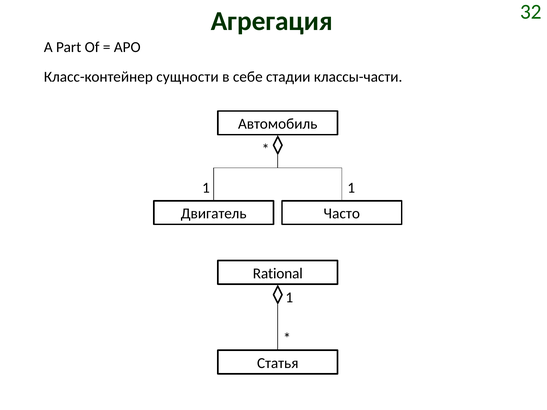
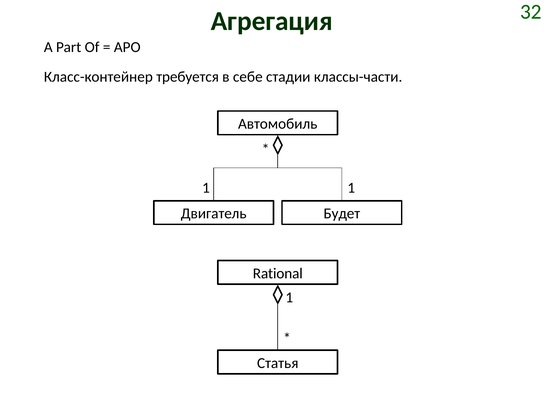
сущности: сущности -> требуется
Часто: Часто -> Будет
